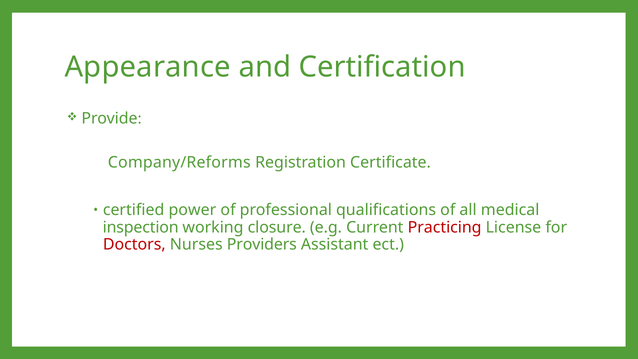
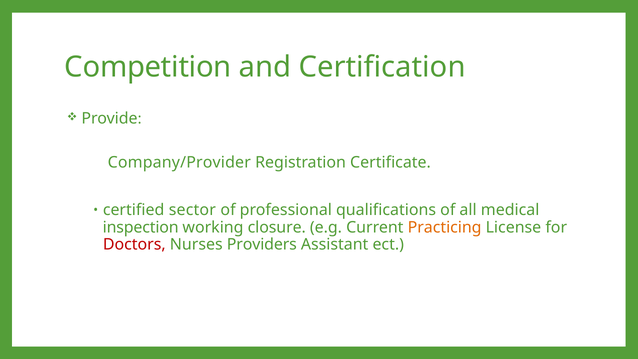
Appearance: Appearance -> Competition
Company/Reforms: Company/Reforms -> Company/Provider
power: power -> sector
Practicing colour: red -> orange
